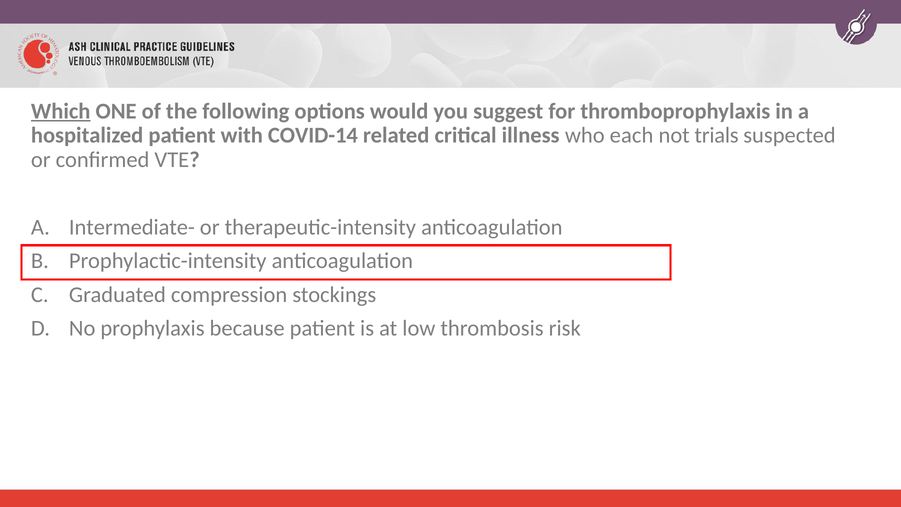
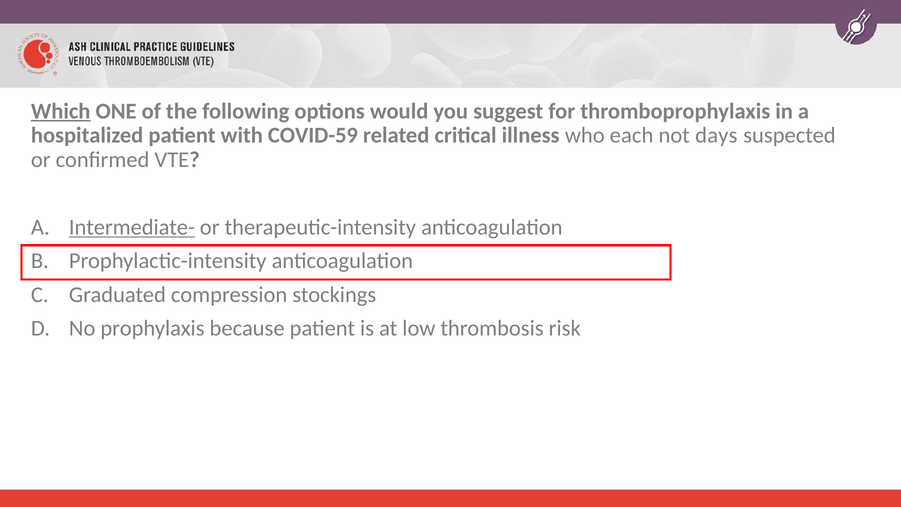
COVID-14: COVID-14 -> COVID-59
trials: trials -> days
Intermediate- underline: none -> present
